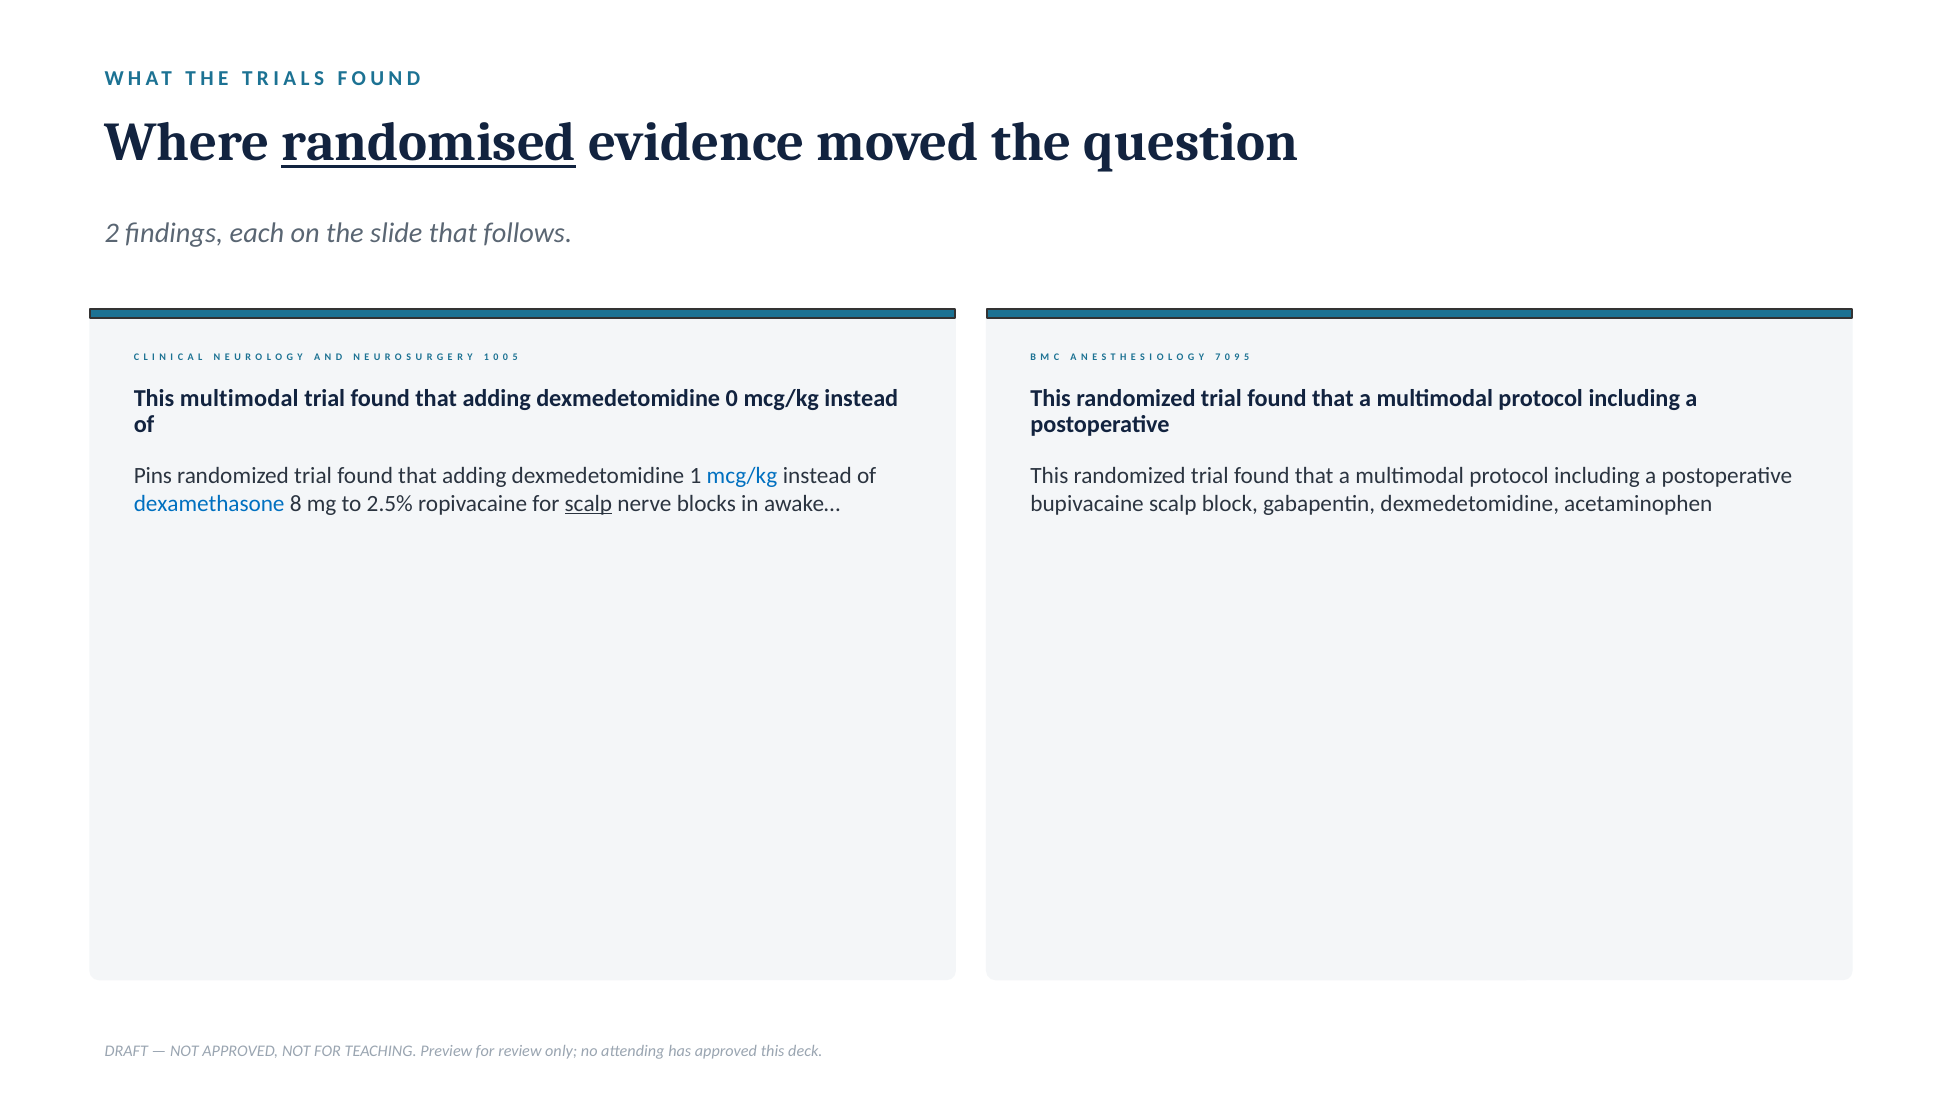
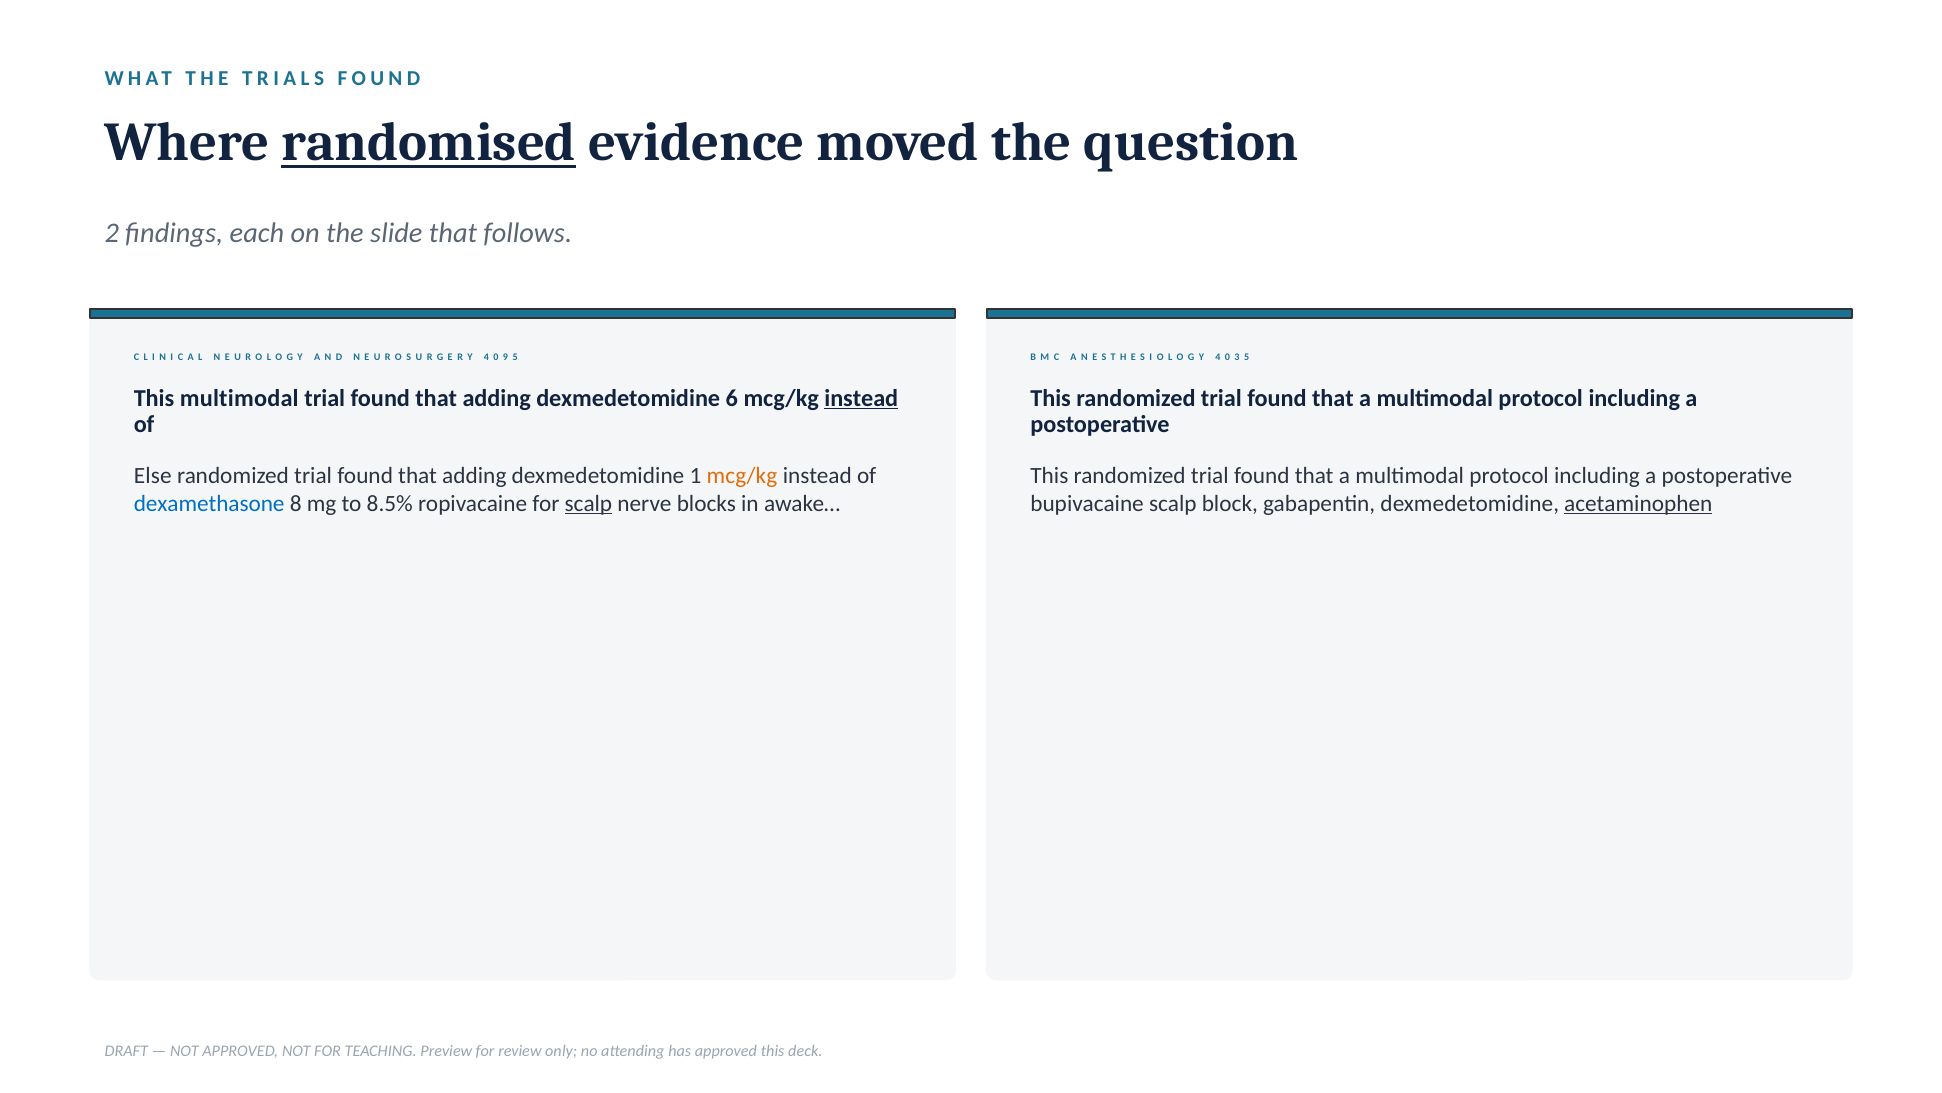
1 at (486, 357): 1 -> 4
0 at (505, 357): 0 -> 9
7 at (1218, 357): 7 -> 4
9: 9 -> 3
dexmedetomidine 0: 0 -> 6
instead at (861, 398) underline: none -> present
Pins: Pins -> Else
mcg/kg at (742, 475) colour: blue -> orange
2.5%: 2.5% -> 8.5%
acetaminophen underline: none -> present
